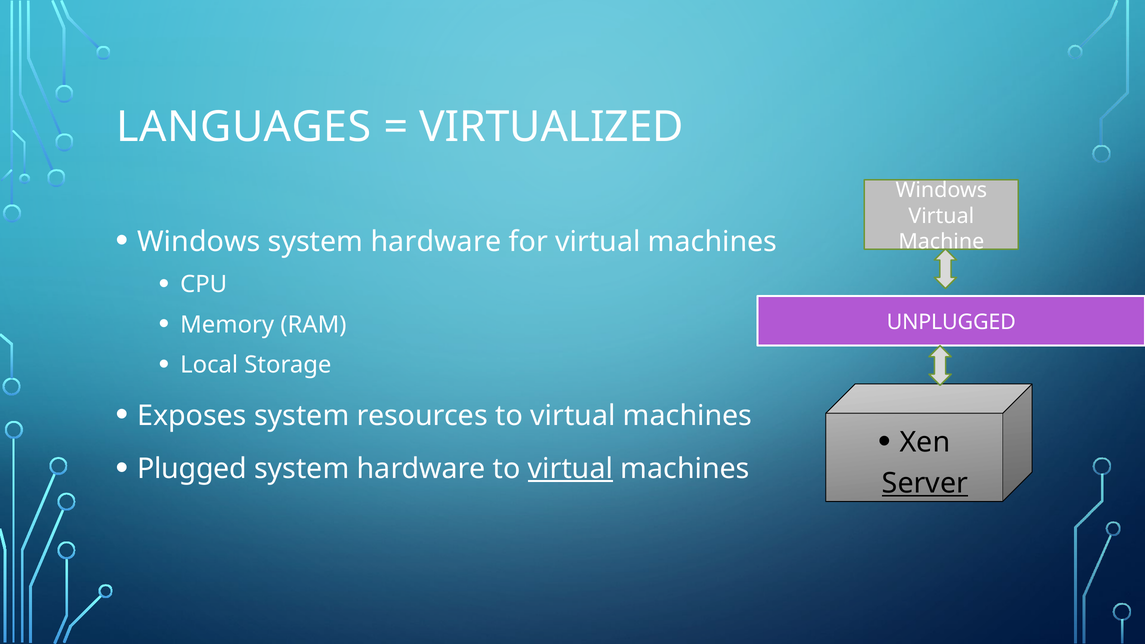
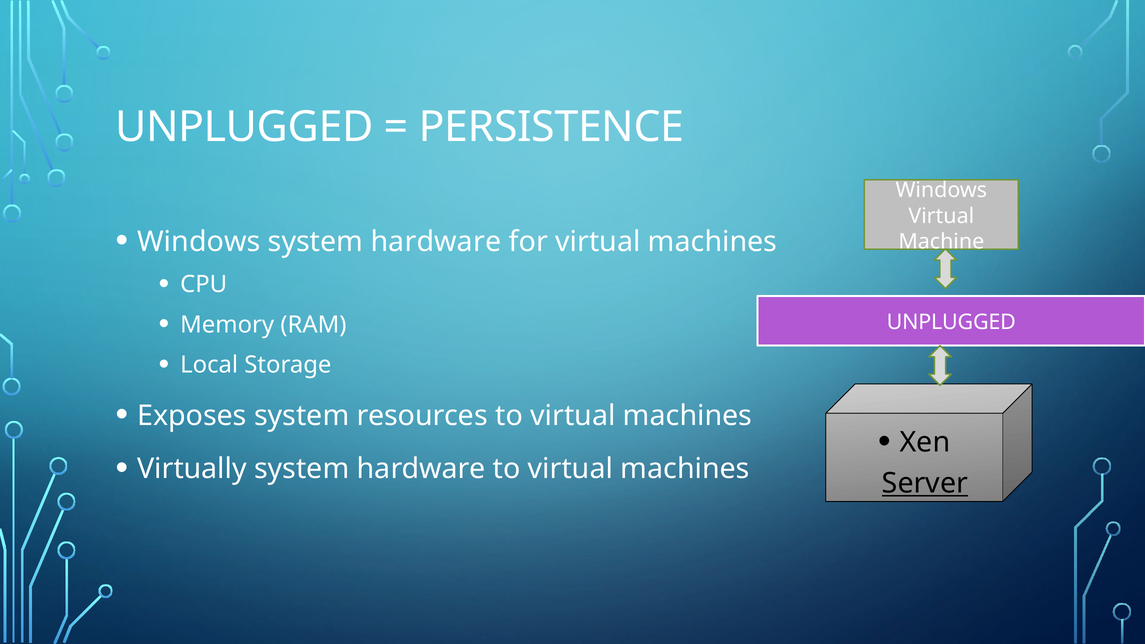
LANGUAGES at (244, 127): LANGUAGES -> UNPLUGGED
VIRTUALIZED: VIRTUALIZED -> PERSISTENCE
Plugged: Plugged -> Virtually
virtual at (571, 469) underline: present -> none
